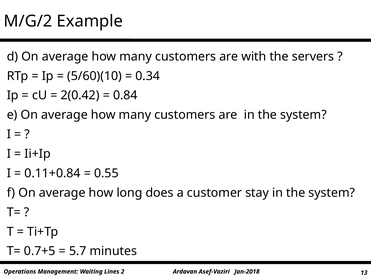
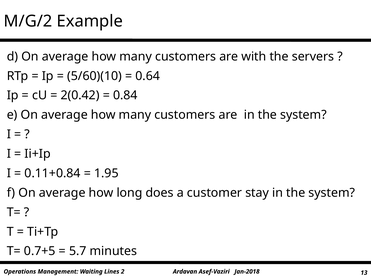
0.34: 0.34 -> 0.64
0.55: 0.55 -> 1.95
